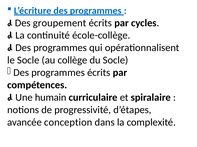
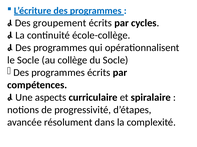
humain: humain -> aspects
conception: conception -> résolument
